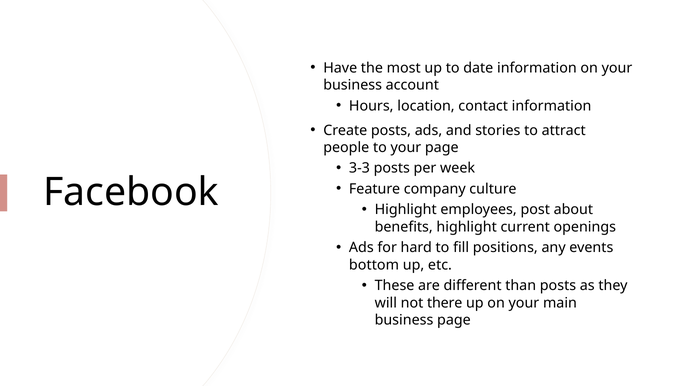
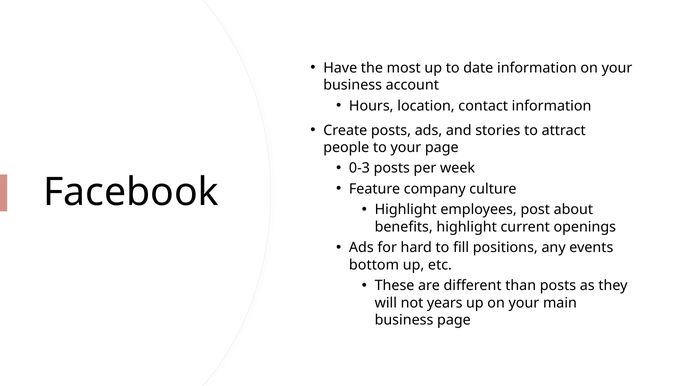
3-3: 3-3 -> 0-3
there: there -> years
